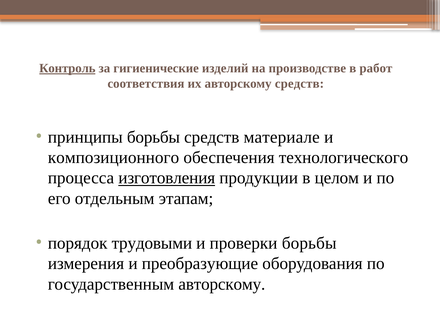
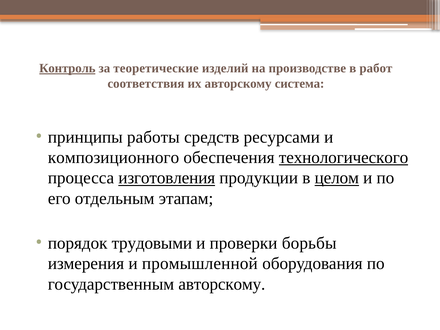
гигиенические: гигиенические -> теоретические
авторскому средств: средств -> система
принципы борьбы: борьбы -> работы
материале: материале -> ресурсами
технологического underline: none -> present
целом underline: none -> present
преобразующие: преобразующие -> промышленной
